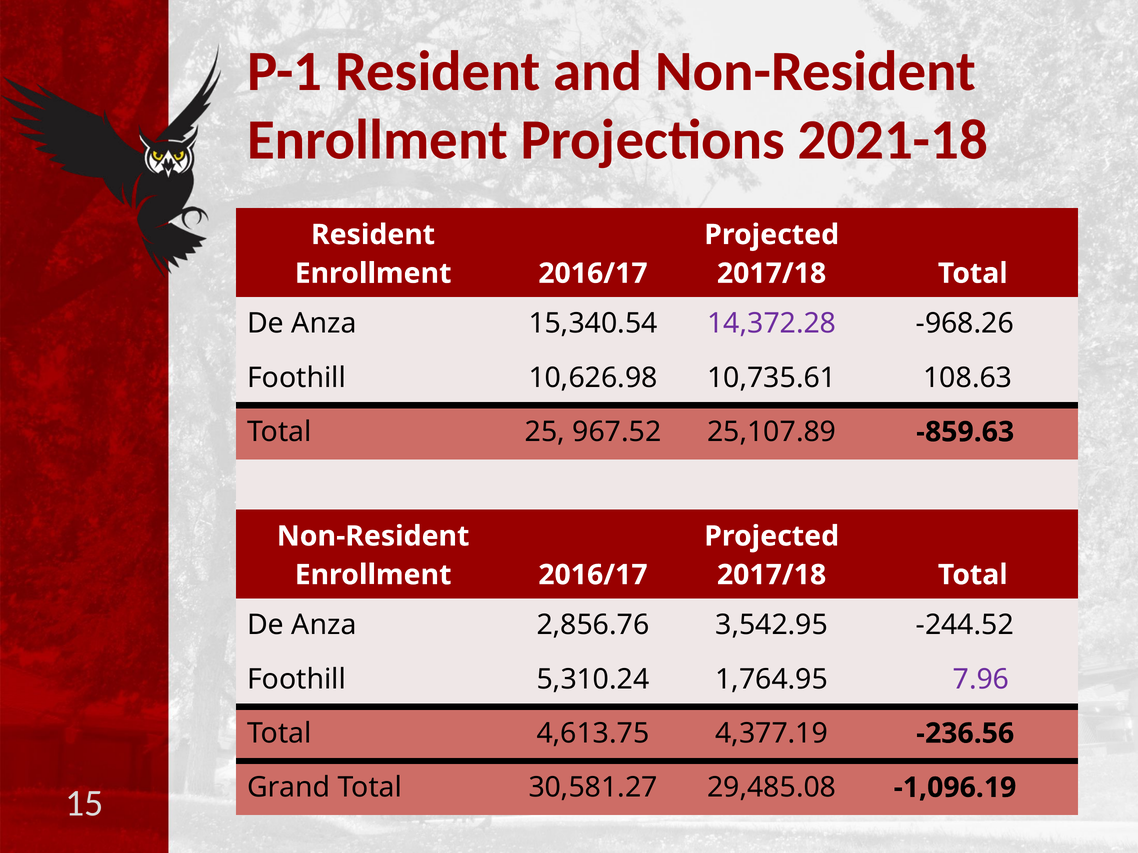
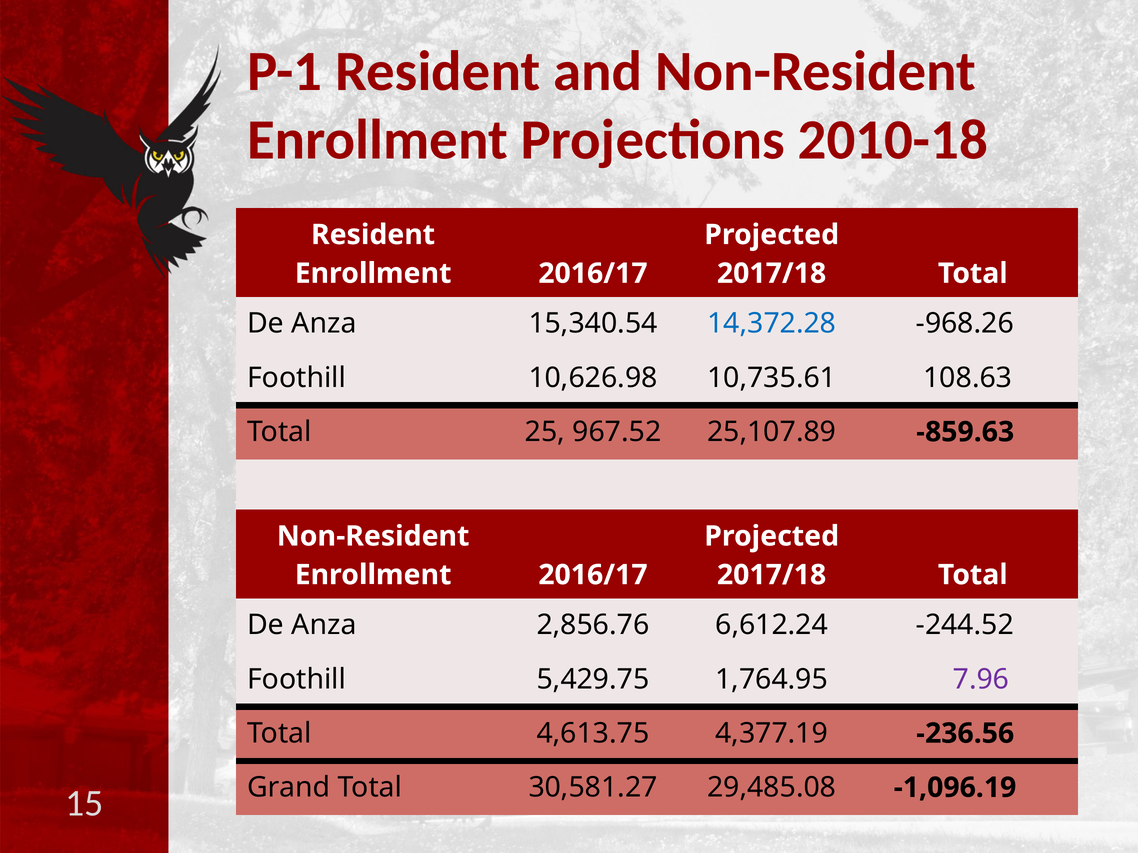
2021-18: 2021-18 -> 2010-18
14,372.28 colour: purple -> blue
3,542.95: 3,542.95 -> 6,612.24
5,310.24: 5,310.24 -> 5,429.75
